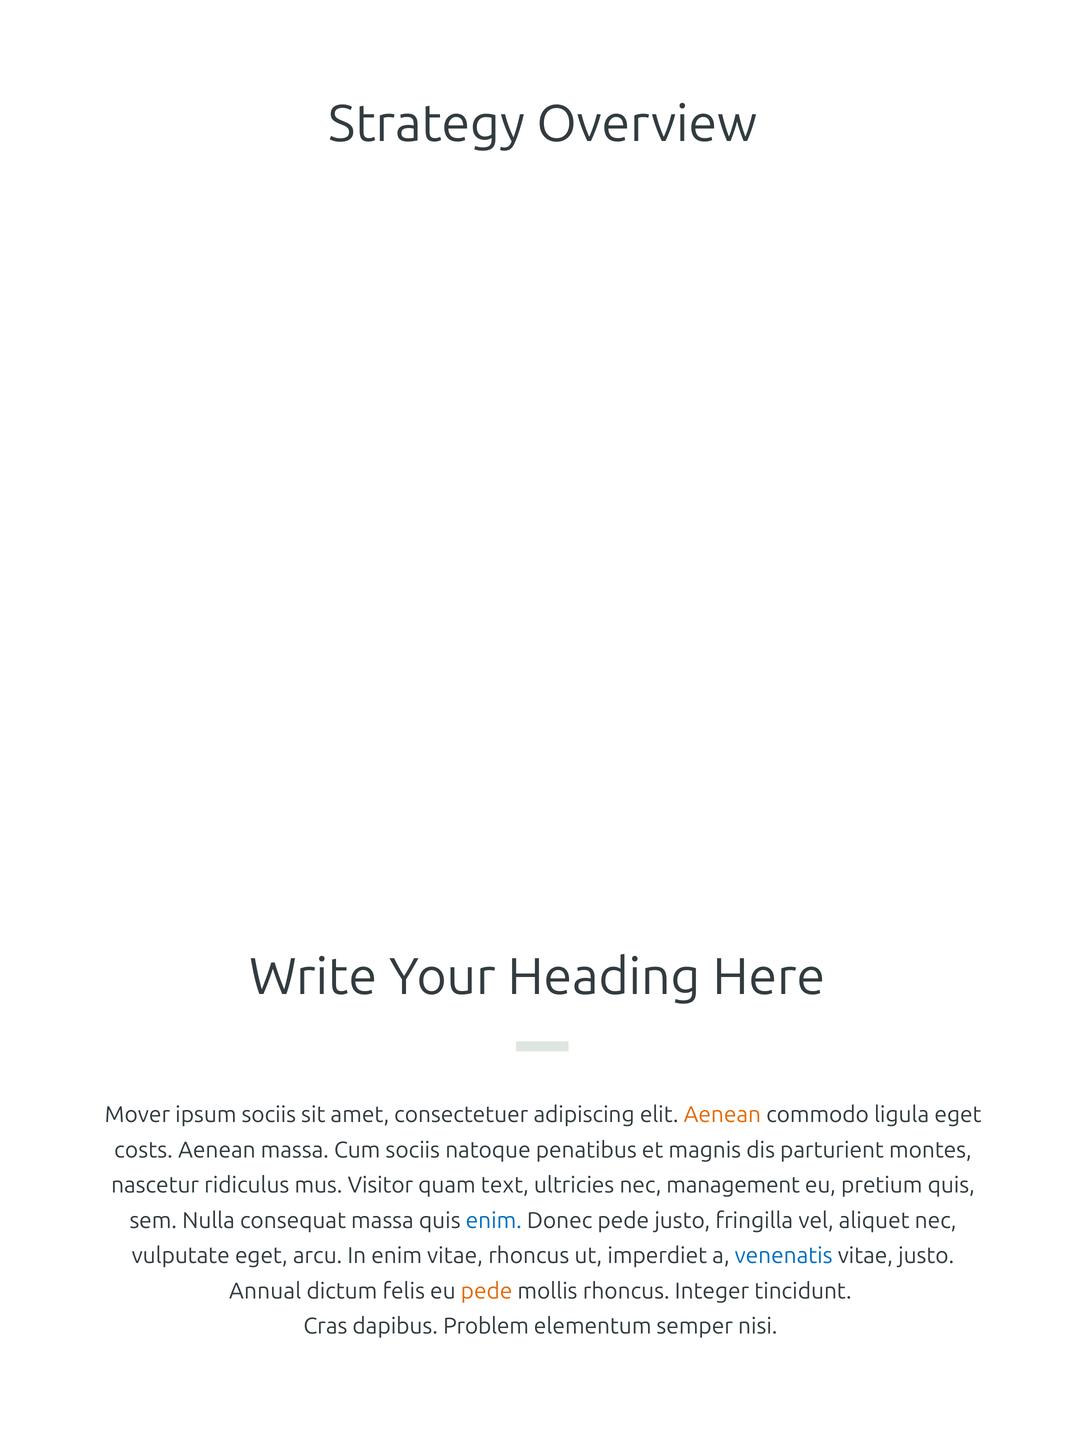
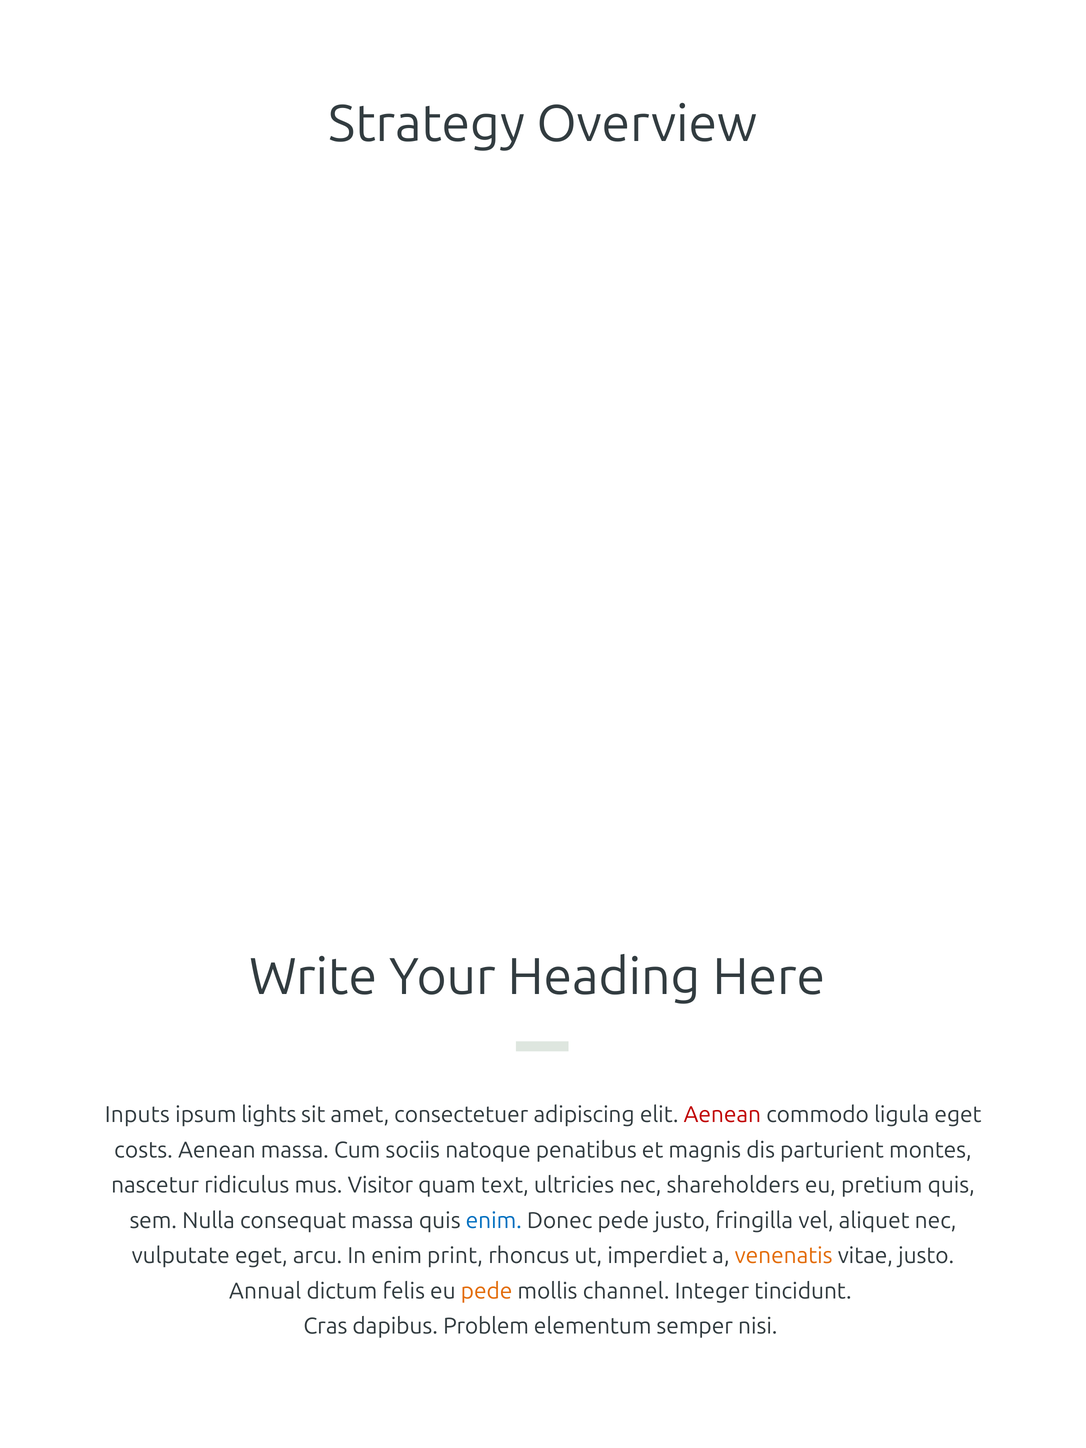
Mover: Mover -> Inputs
ipsum sociis: sociis -> lights
Aenean at (722, 1115) colour: orange -> red
management: management -> shareholders
enim vitae: vitae -> print
venenatis colour: blue -> orange
mollis rhoncus: rhoncus -> channel
